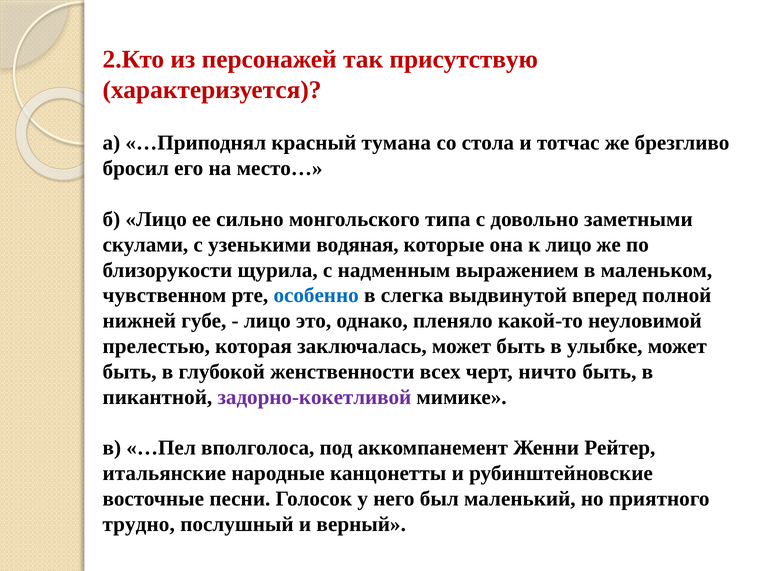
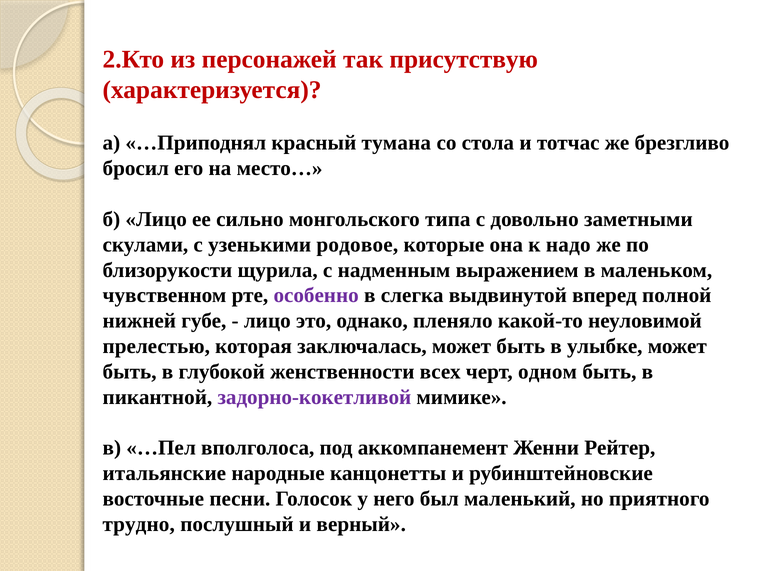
водяная: водяная -> родовое
к лицо: лицо -> надо
особенно colour: blue -> purple
ничто: ничто -> одном
